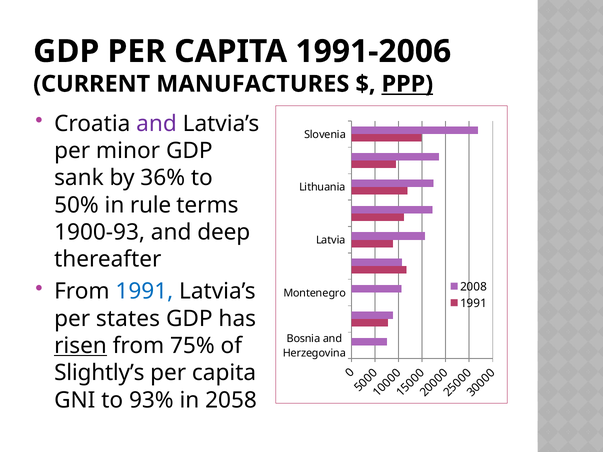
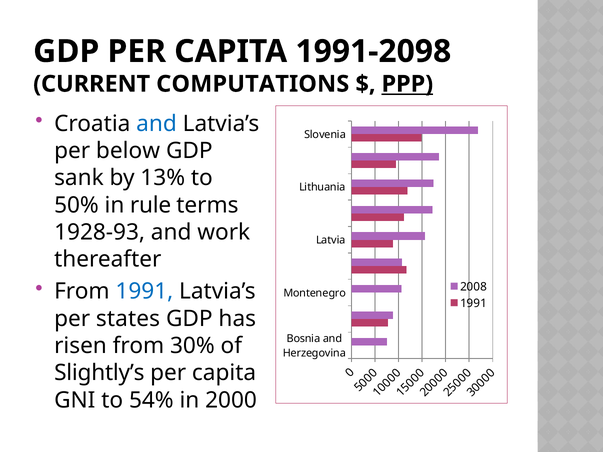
1991-2006: 1991-2006 -> 1991-2098
MANUFACTURES: MANUFACTURES -> COMPUTATIONS
and at (157, 124) colour: purple -> blue
minor: minor -> below
36%: 36% -> 13%
1900-93: 1900-93 -> 1928-93
deep: deep -> work
risen underline: present -> none
75%: 75% -> 30%
93%: 93% -> 54%
2058: 2058 -> 2000
